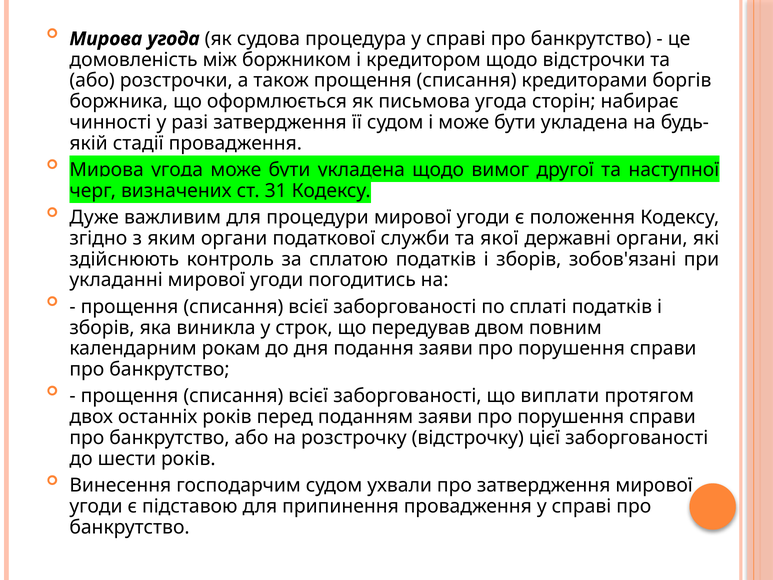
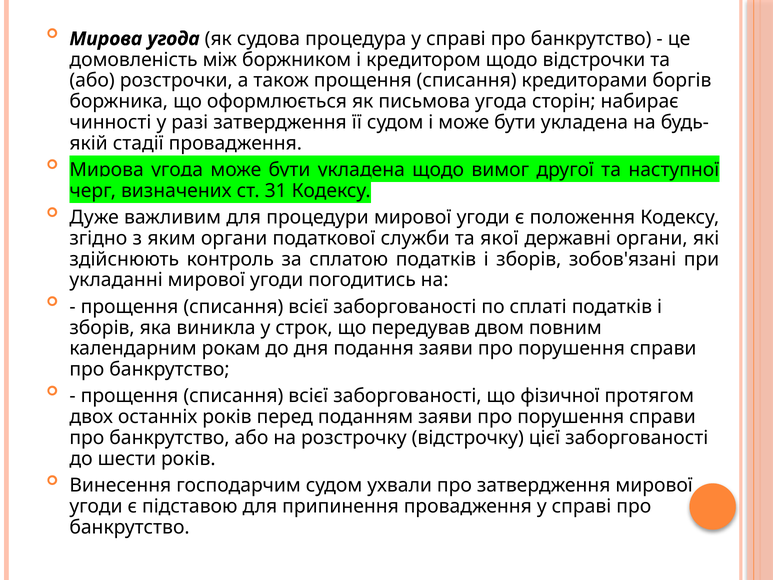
виплати: виплати -> фізичної
